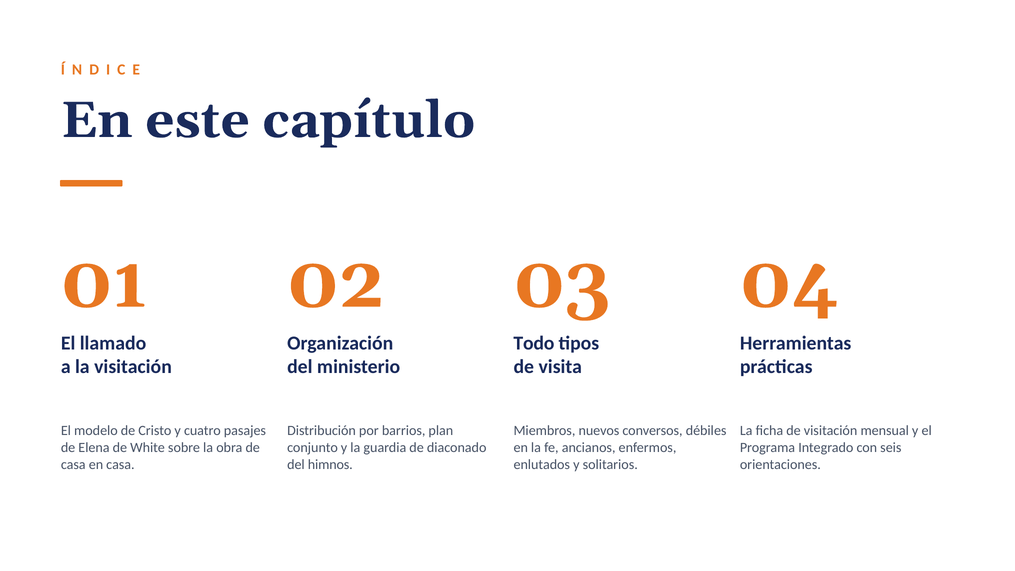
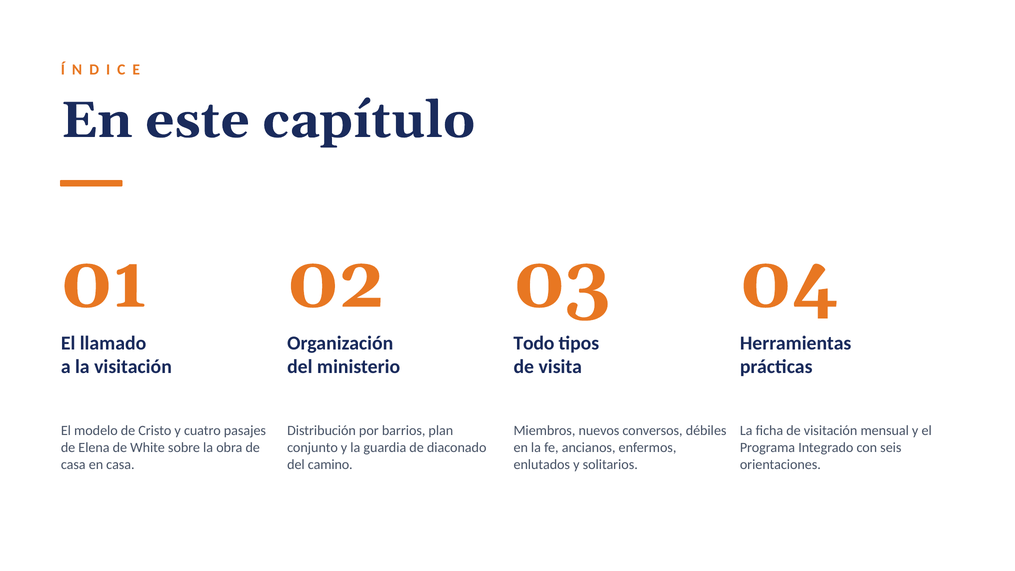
himnos: himnos -> camino
